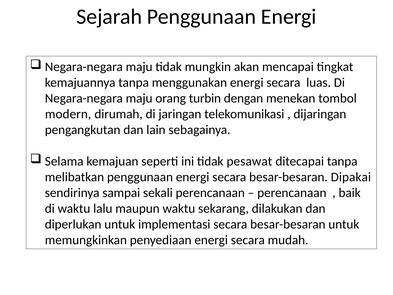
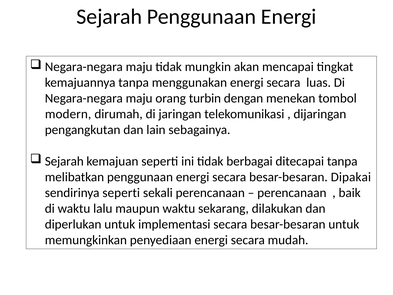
Selama at (64, 161): Selama -> Sejarah
pesawat: pesawat -> berbagai
sendirinya sampai: sampai -> seperti
